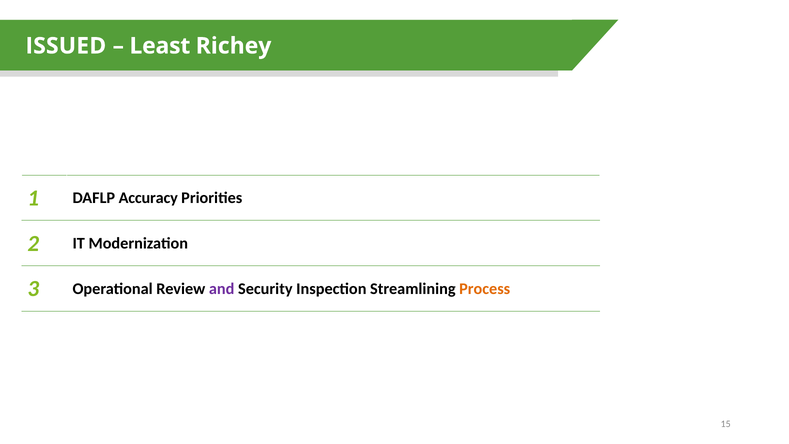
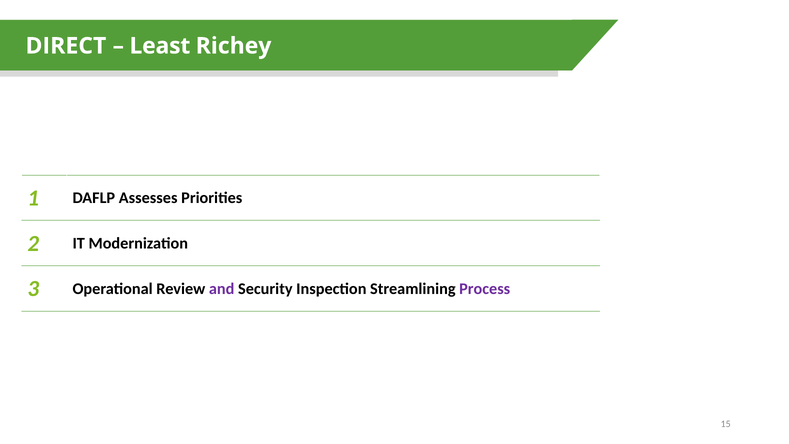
ISSUED: ISSUED -> DIRECT
Accuracy: Accuracy -> Assesses
Process colour: orange -> purple
